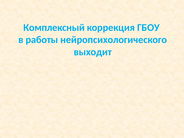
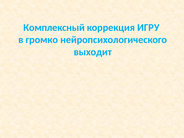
ГБОУ: ГБОУ -> ИГРУ
работы: работы -> громко
